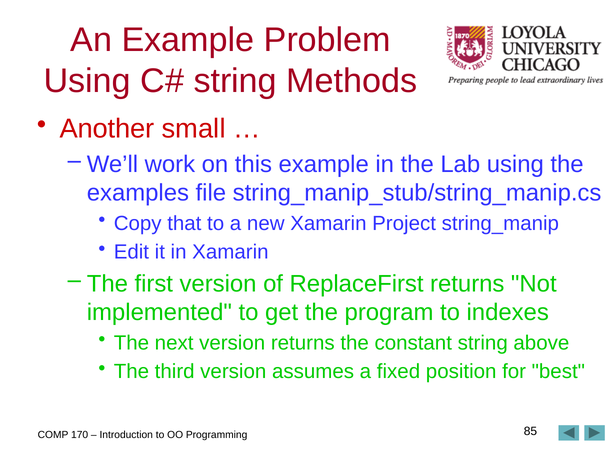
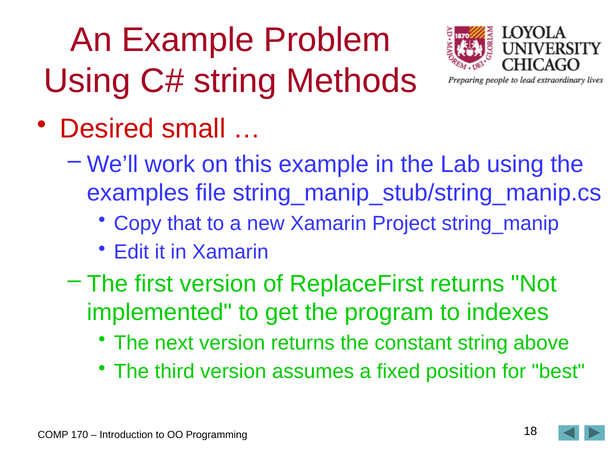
Another: Another -> Desired
85: 85 -> 18
